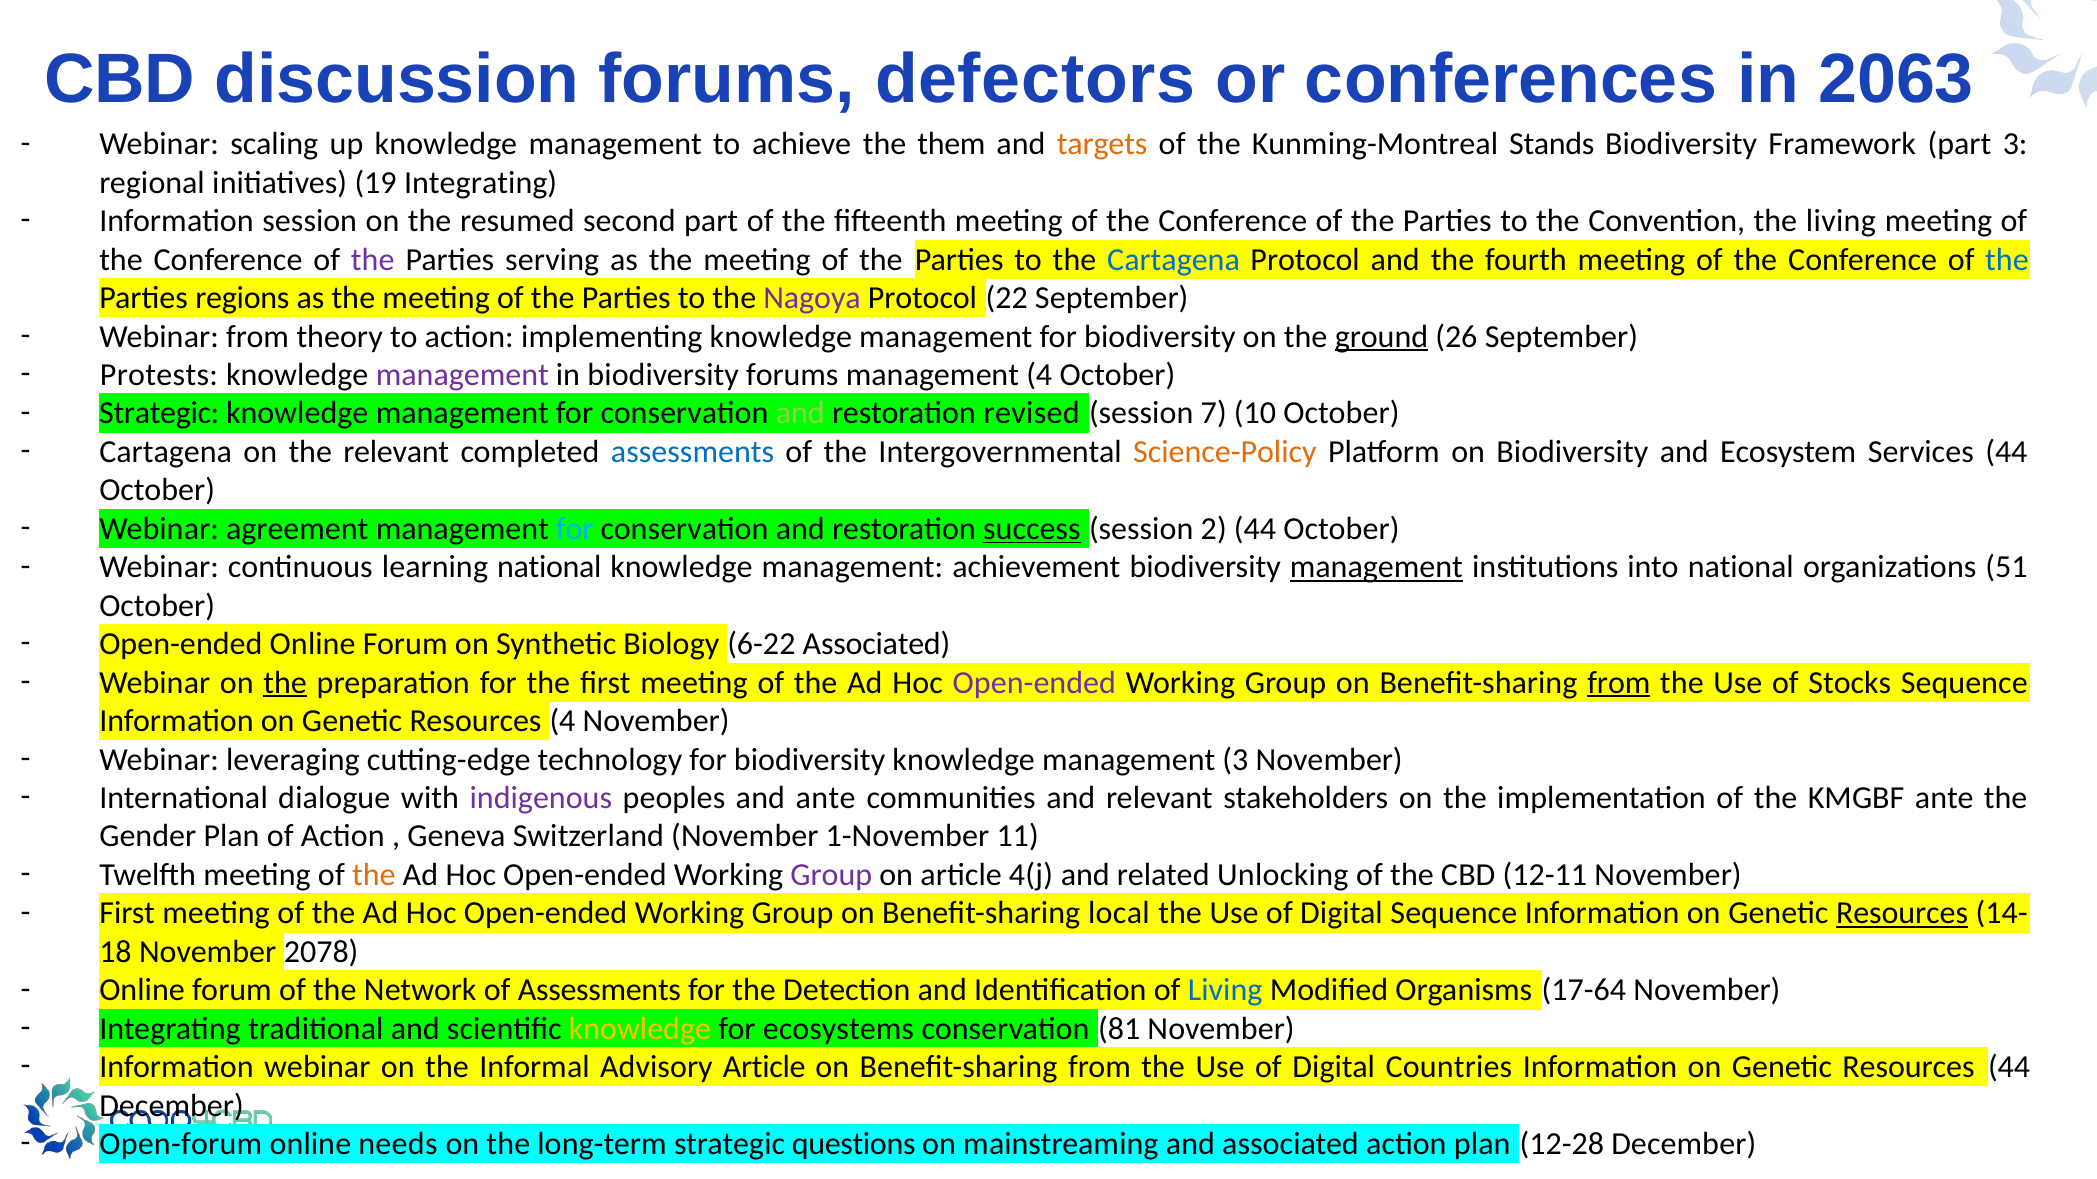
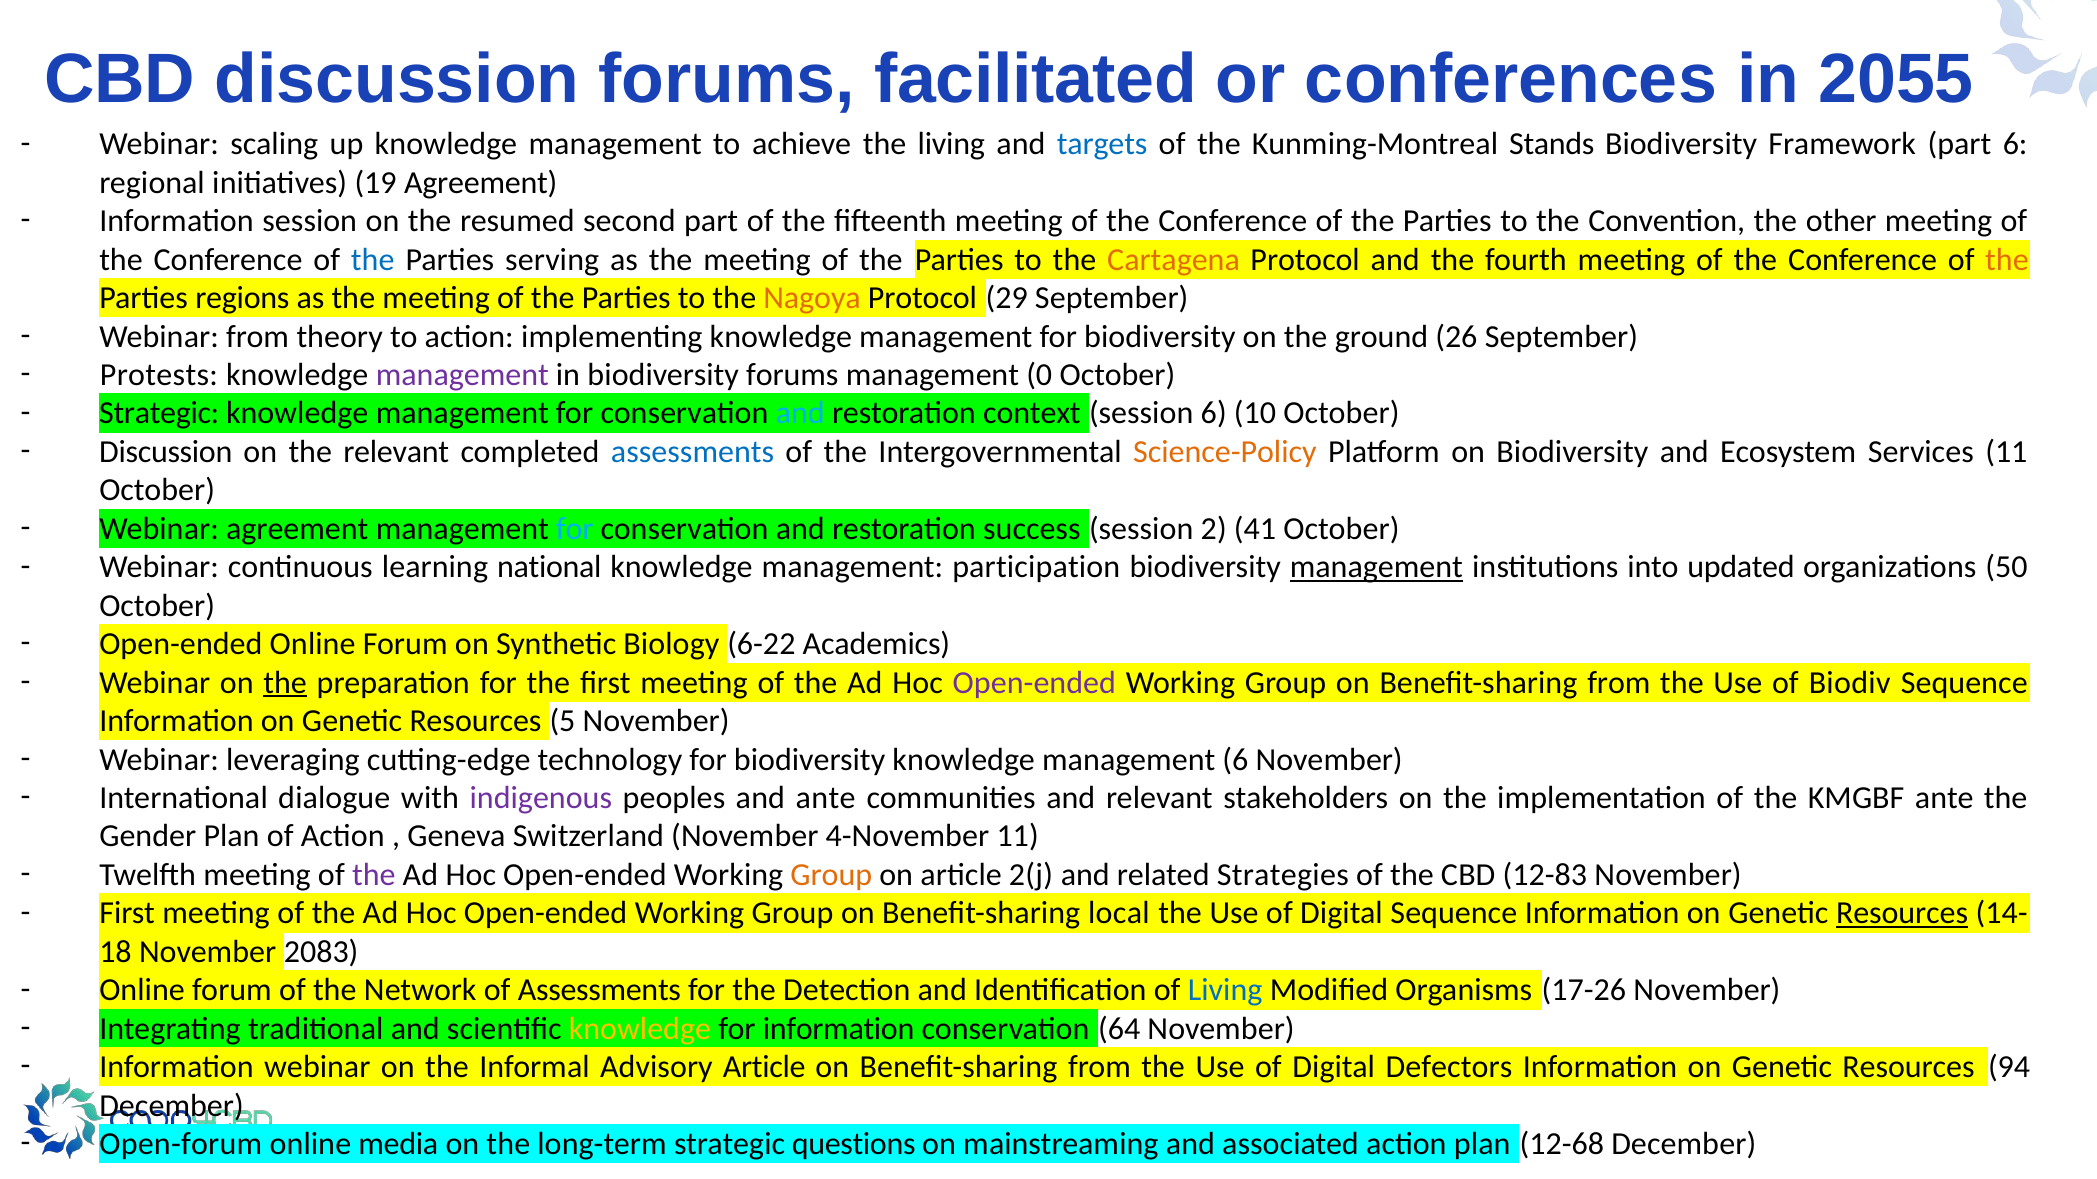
defectors: defectors -> facilitated
2063: 2063 -> 2055
the them: them -> living
targets colour: orange -> blue
part 3: 3 -> 6
19 Integrating: Integrating -> Agreement
the living: living -> other
the at (373, 260) colour: purple -> blue
Cartagena at (1174, 260) colour: blue -> orange
the at (2007, 260) colour: blue -> orange
Nagoya colour: purple -> orange
22: 22 -> 29
ground underline: present -> none
management 4: 4 -> 0
and at (800, 414) colour: light green -> light blue
revised: revised -> context
session 7: 7 -> 6
Cartagena at (166, 452): Cartagena -> Discussion
Services 44: 44 -> 11
success underline: present -> none
2 44: 44 -> 41
achievement: achievement -> participation
into national: national -> updated
51: 51 -> 50
6-22 Associated: Associated -> Academics
from at (1619, 683) underline: present -> none
Stocks: Stocks -> Biodiv
Resources 4: 4 -> 5
management 3: 3 -> 6
1-November: 1-November -> 4-November
the at (374, 875) colour: orange -> purple
Group at (831, 875) colour: purple -> orange
4(j: 4(j -> 2(j
Unlocking: Unlocking -> Strategies
12-11: 12-11 -> 12-83
2078: 2078 -> 2083
17-64: 17-64 -> 17-26
for ecosystems: ecosystems -> information
81: 81 -> 64
Countries: Countries -> Defectors
Resources 44: 44 -> 94
needs: needs -> media
12-28: 12-28 -> 12-68
